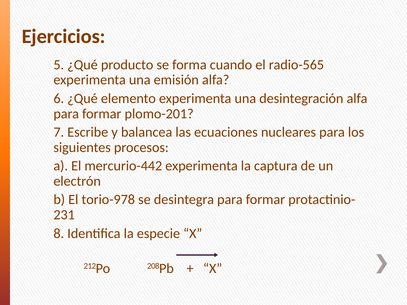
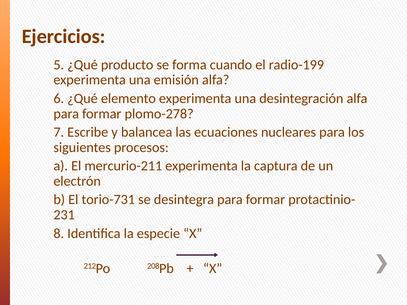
radio-565: radio-565 -> radio-199
plomo-201: plomo-201 -> plomo-278
mercurio-442: mercurio-442 -> mercurio-211
torio-978: torio-978 -> torio-731
